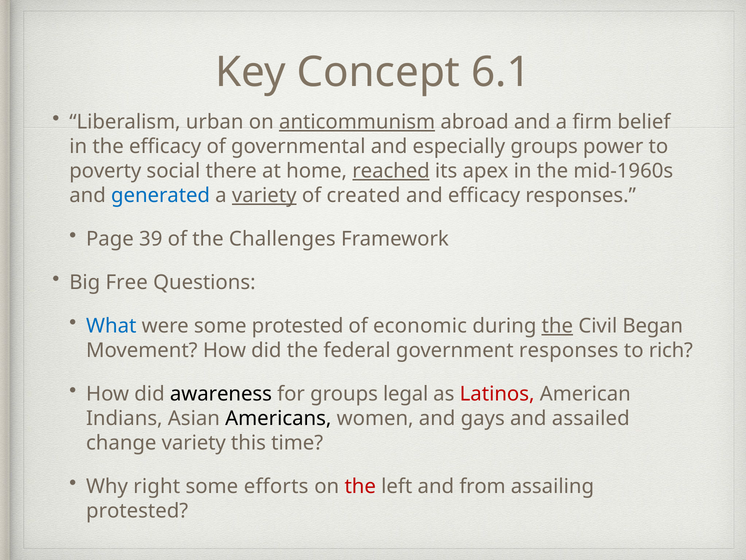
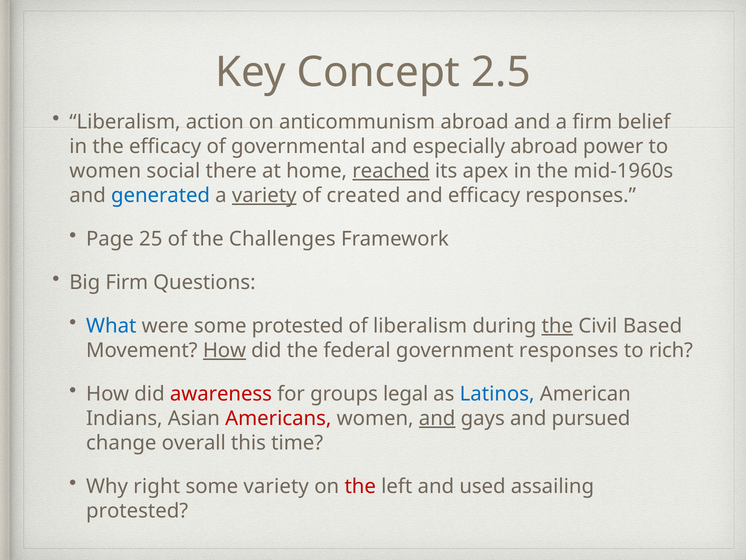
6.1: 6.1 -> 2.5
urban: urban -> action
anticommunism underline: present -> none
especially groups: groups -> abroad
poverty at (105, 171): poverty -> women
39: 39 -> 25
Big Free: Free -> Firm
of economic: economic -> liberalism
Began: Began -> Based
How at (224, 350) underline: none -> present
awareness colour: black -> red
Latinos colour: red -> blue
Americans colour: black -> red
and at (437, 418) underline: none -> present
assailed: assailed -> pursued
change variety: variety -> overall
some efforts: efforts -> variety
from: from -> used
